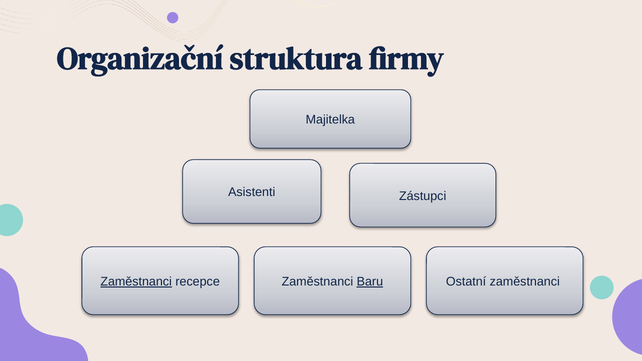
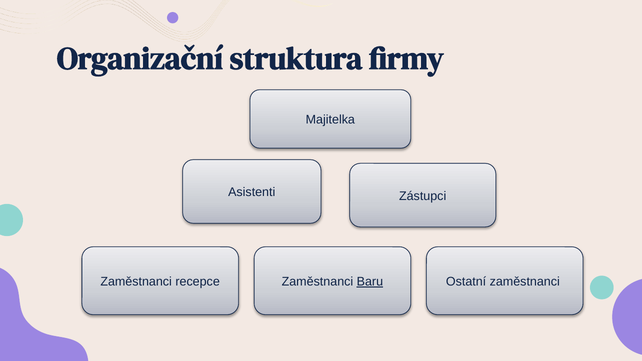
Zaměstnanci at (136, 282) underline: present -> none
